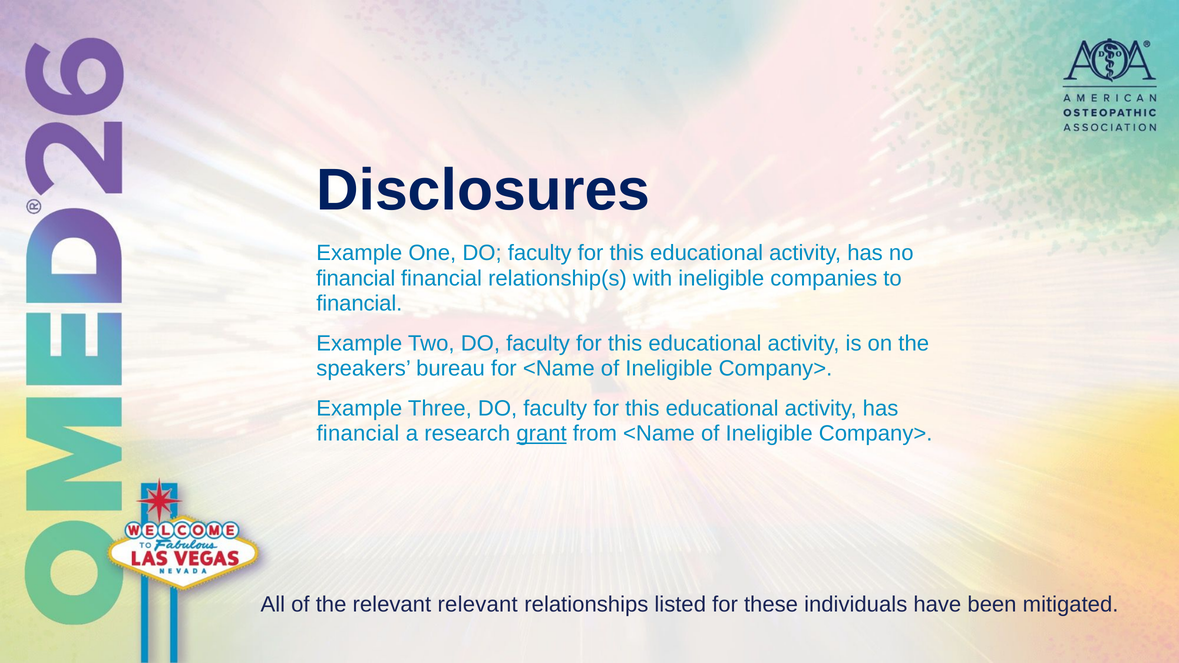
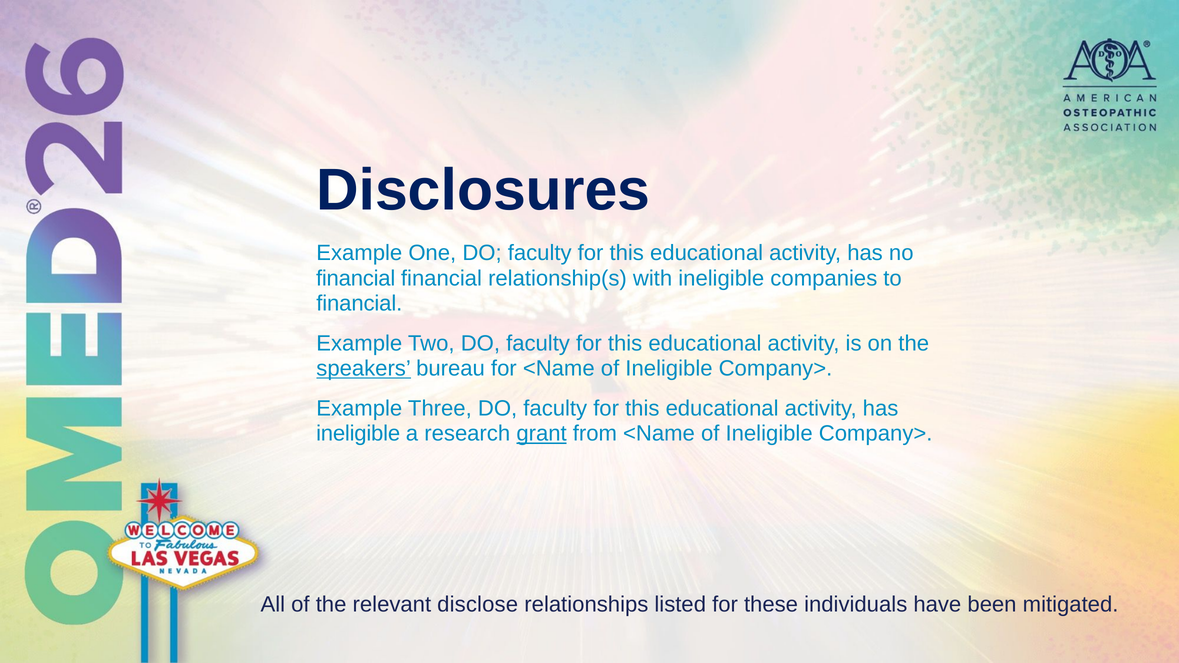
speakers underline: none -> present
financial at (358, 434): financial -> ineligible
relevant relevant: relevant -> disclose
